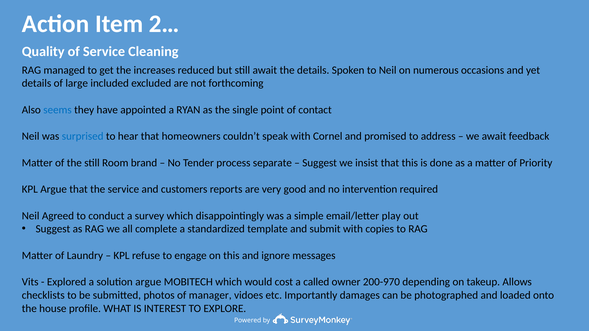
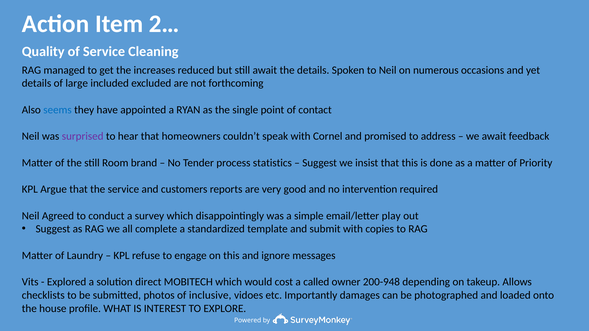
surprised colour: blue -> purple
separate: separate -> statistics
solution argue: argue -> direct
200-970: 200-970 -> 200-948
manager: manager -> inclusive
